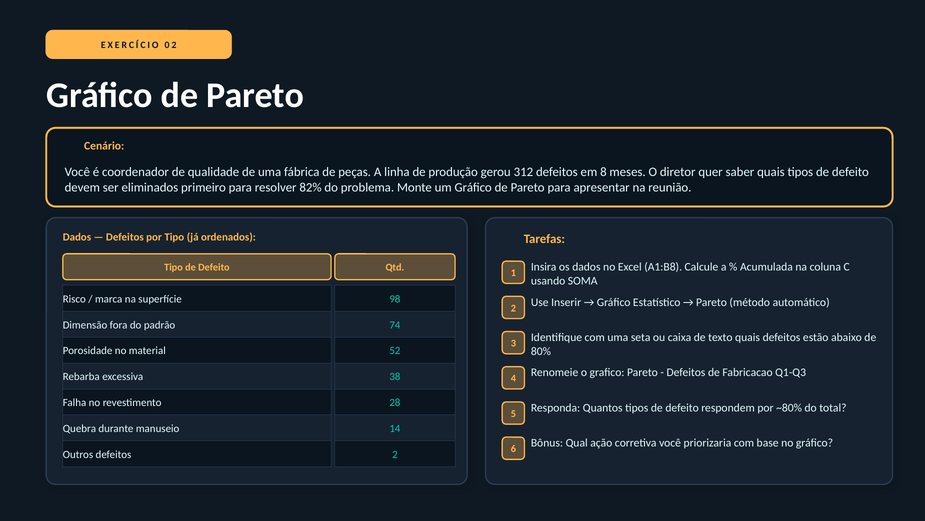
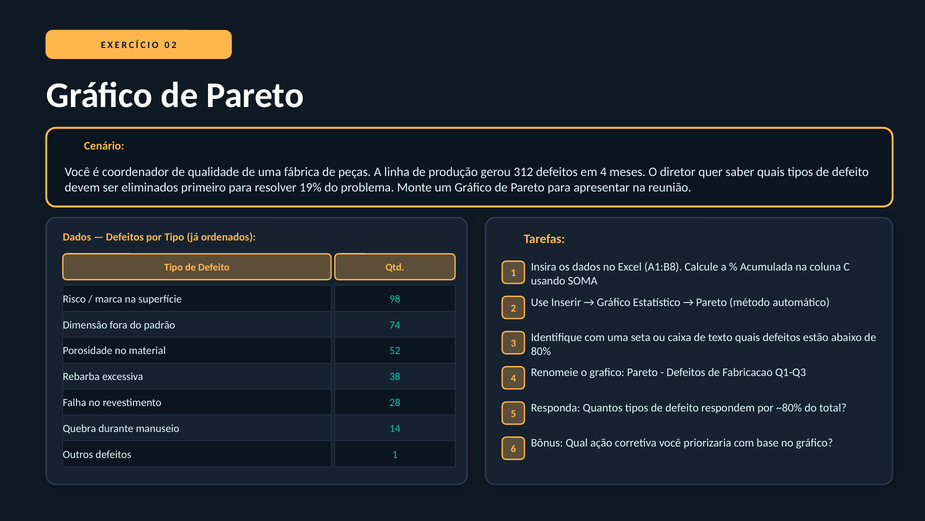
em 8: 8 -> 4
82%: 82% -> 19%
defeitos 2: 2 -> 1
